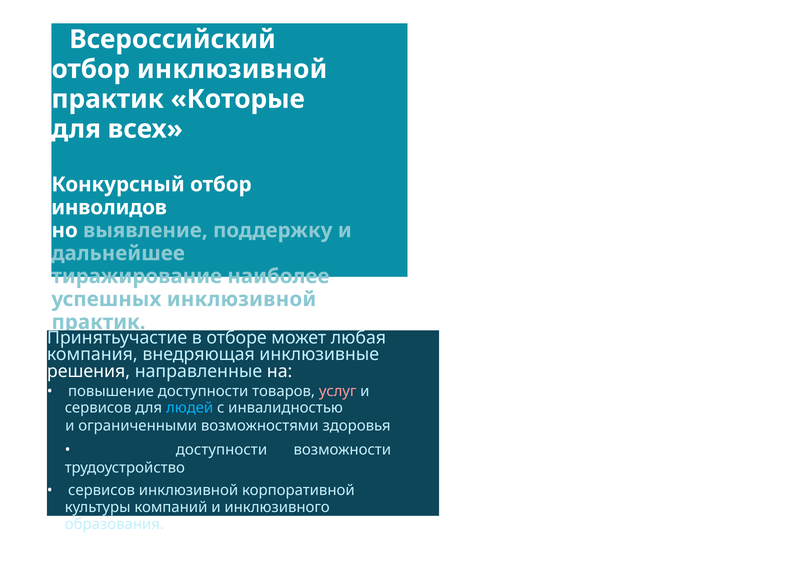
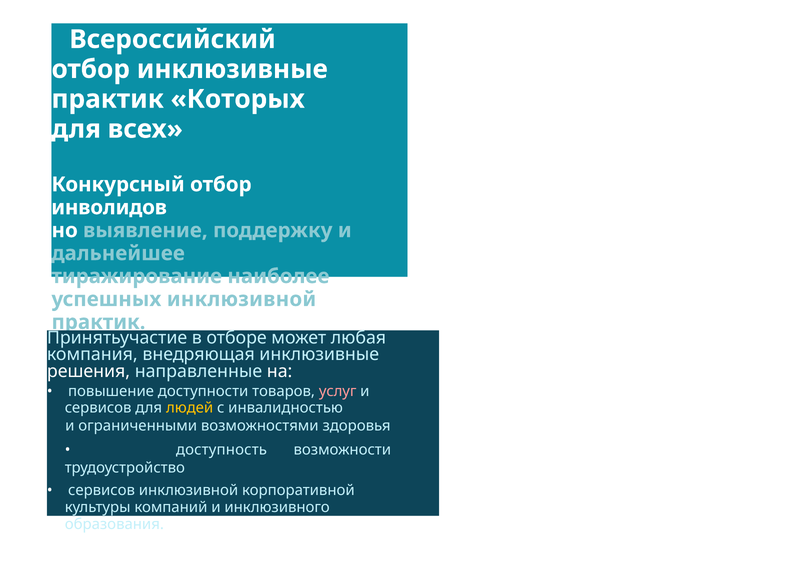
отбор инклюзивной: инклюзивной -> инклюзивные
Которые: Которые -> Которых
людей colour: light blue -> yellow
доступности at (222, 450): доступности -> доступность
